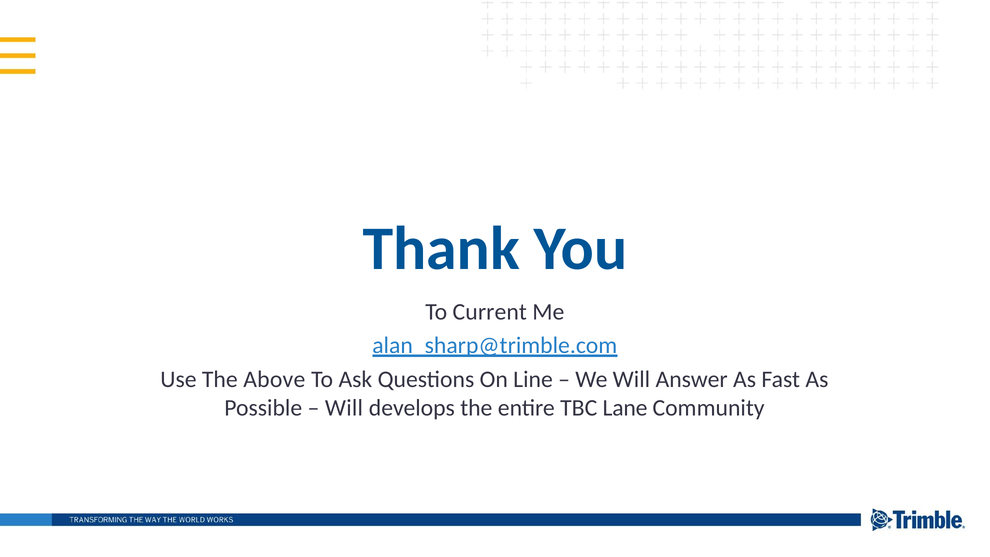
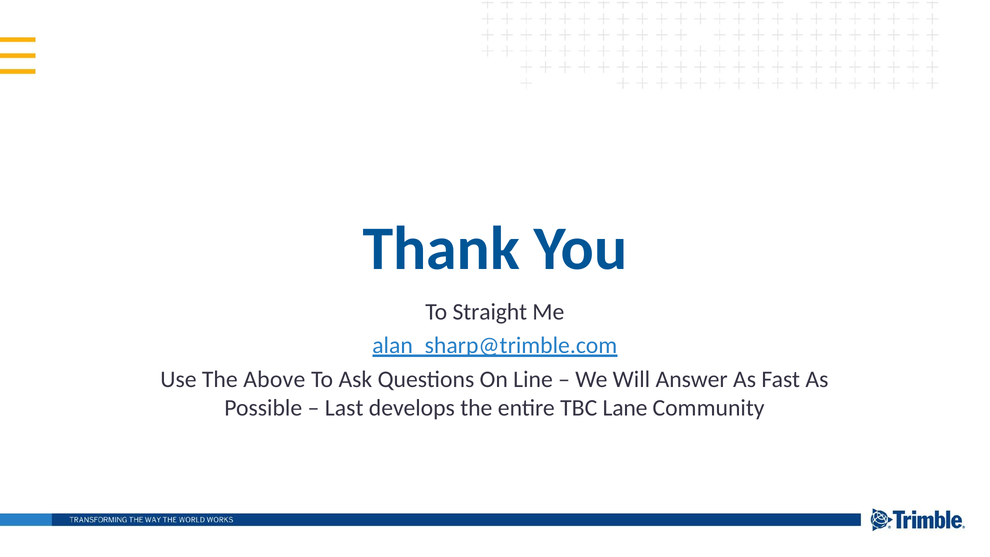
Current: Current -> Straight
Will at (344, 408): Will -> Last
